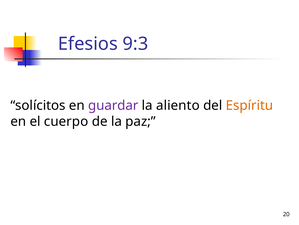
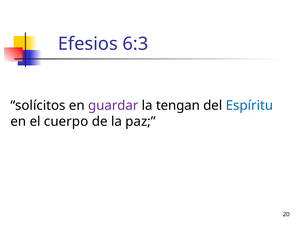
9:3: 9:3 -> 6:3
aliento: aliento -> tengan
Espíritu colour: orange -> blue
